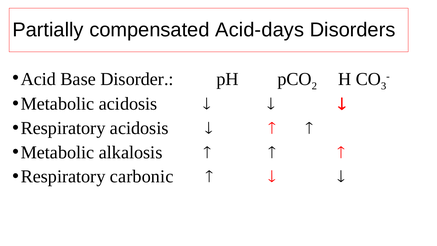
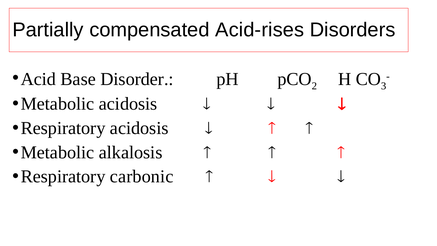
Acid-days: Acid-days -> Acid-rises
